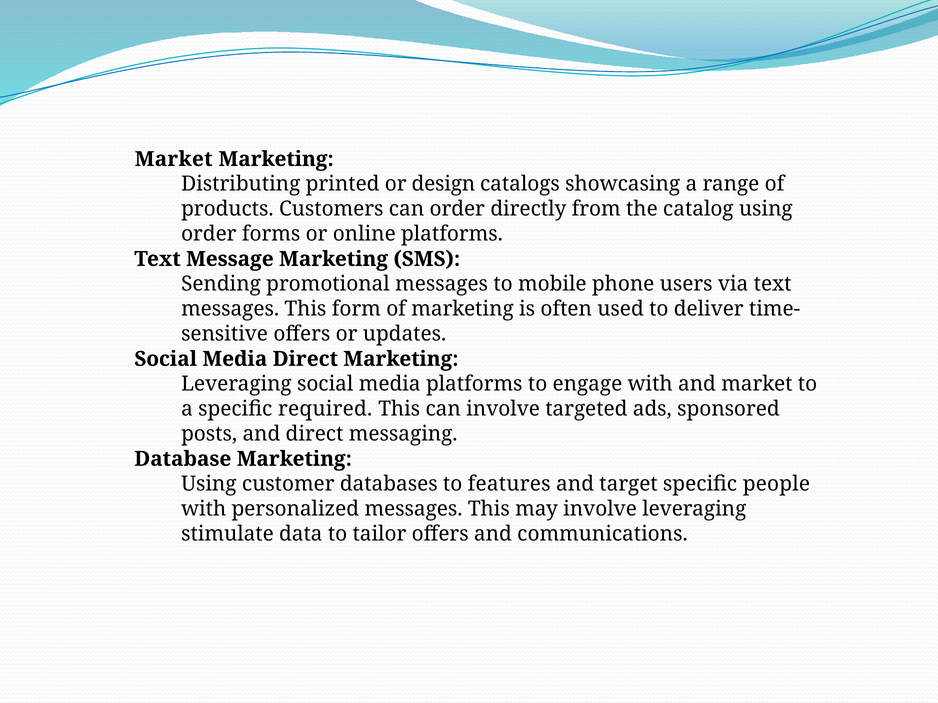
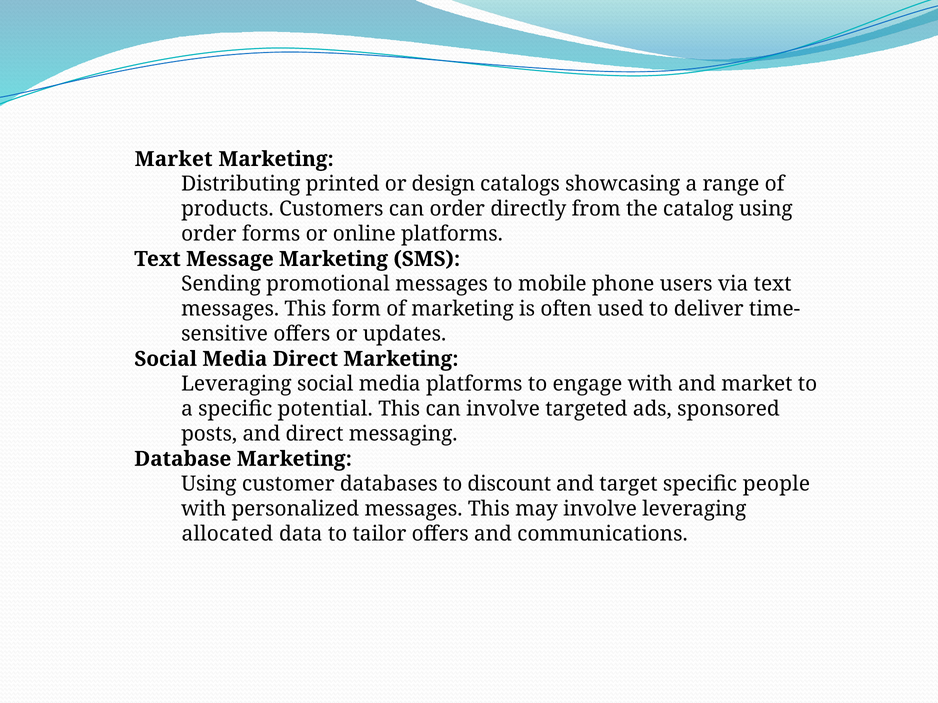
required: required -> potential
features: features -> discount
stimulate: stimulate -> allocated
